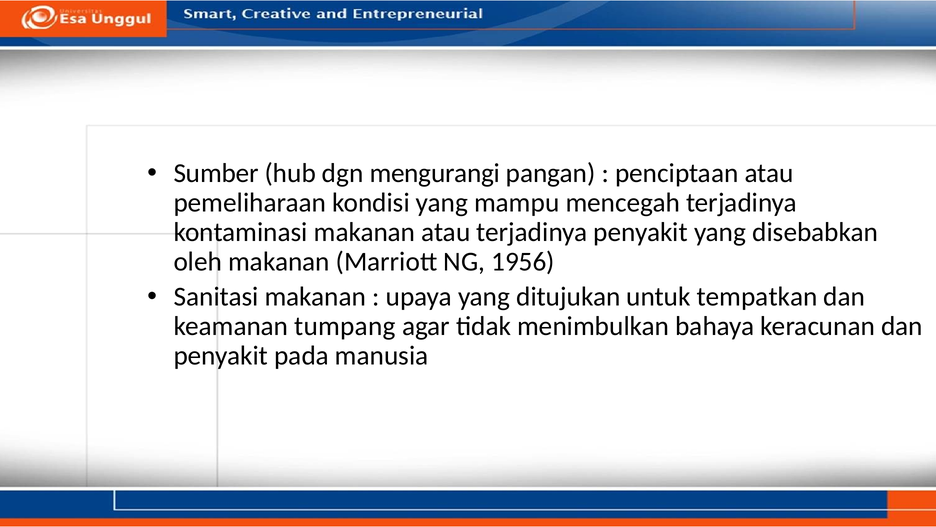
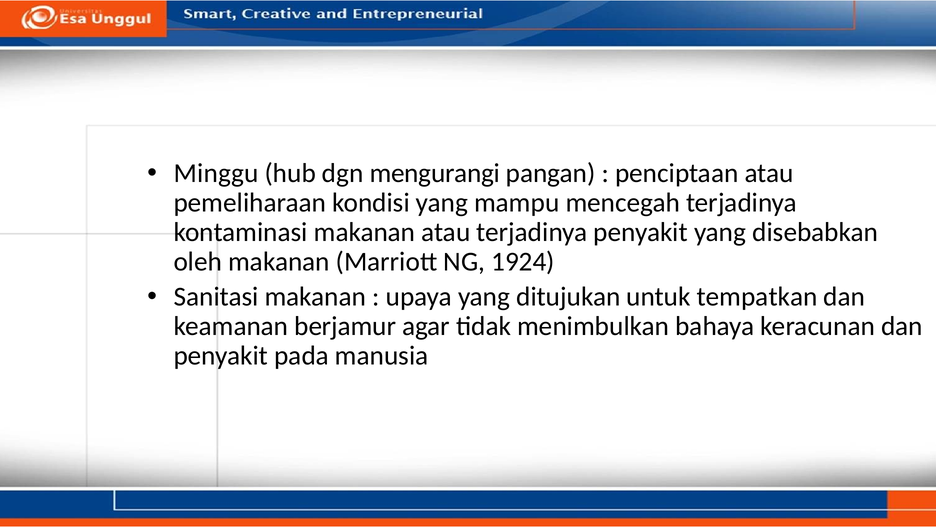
Sumber: Sumber -> Minggu
1956: 1956 -> 1924
tumpang: tumpang -> berjamur
